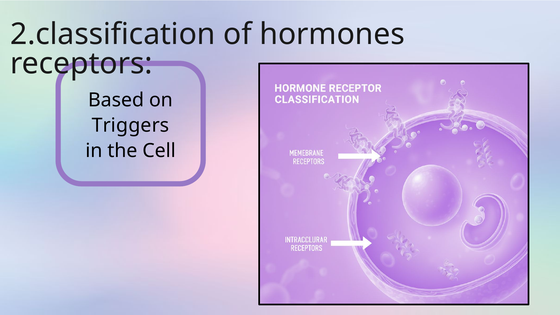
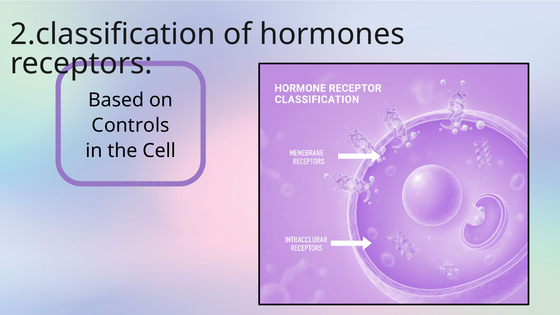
Triggers: Triggers -> Controls
